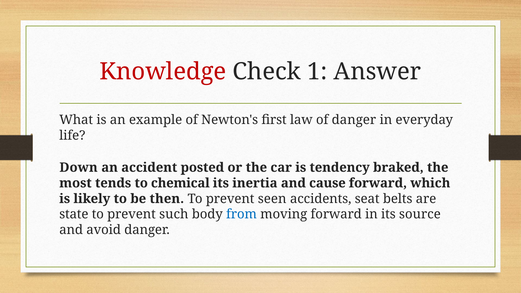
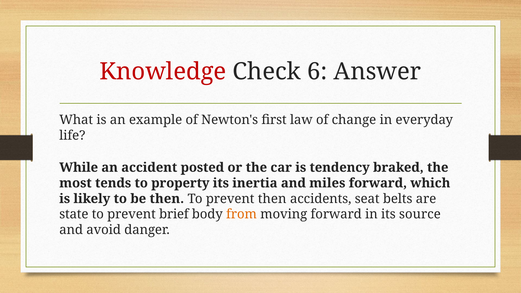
1: 1 -> 6
of danger: danger -> change
Down: Down -> While
chemical: chemical -> property
cause: cause -> miles
prevent seen: seen -> then
such: such -> brief
from colour: blue -> orange
